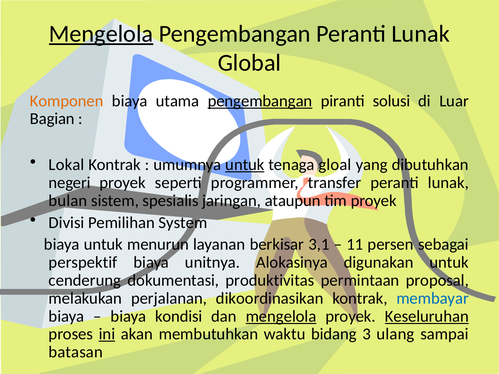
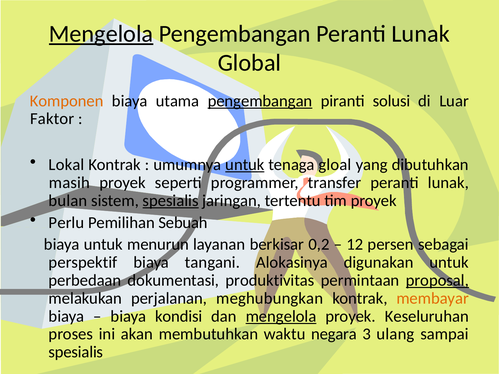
Bagian: Bagian -> Faktor
negeri: negeri -> masih
spesialis at (171, 201) underline: none -> present
ataupun: ataupun -> tertentu
Divisi: Divisi -> Perlu
System: System -> Sebuah
3,1: 3,1 -> 0,2
11: 11 -> 12
unitnya: unitnya -> tangani
cenderung: cenderung -> perbedaan
proposal underline: none -> present
dikoordinasikan: dikoordinasikan -> meghubungkan
membayar colour: blue -> orange
Keseluruhan underline: present -> none
ini underline: present -> none
bidang: bidang -> negara
batasan at (76, 352): batasan -> spesialis
